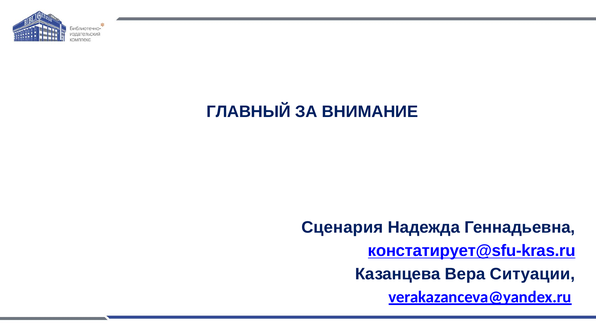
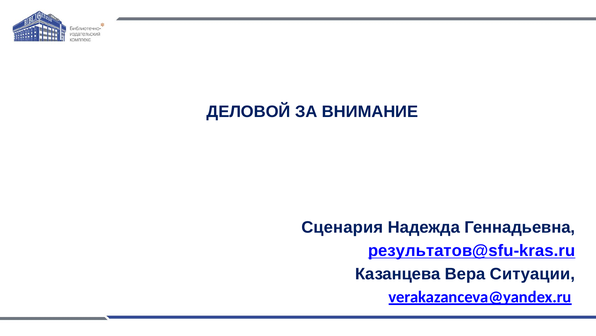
ГЛАВНЫЙ: ГЛАВНЫЙ -> ДЕЛОВОЙ
констатирует@sfu-kras.ru: констатирует@sfu-kras.ru -> результатов@sfu-kras.ru
